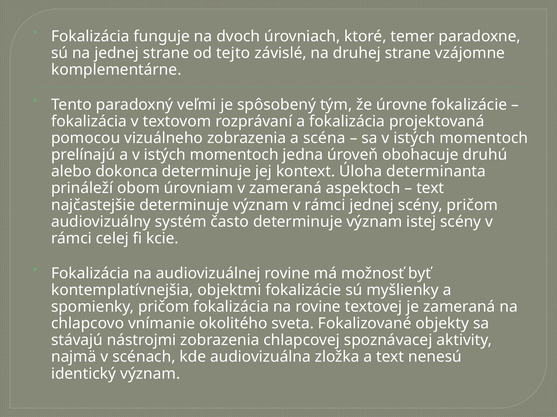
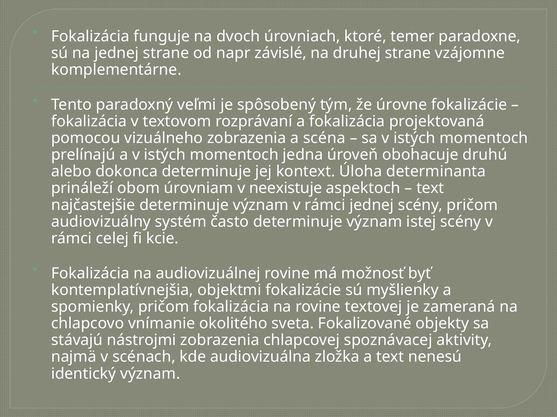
tejto: tejto -> napr
v zameraná: zameraná -> neexistuje
